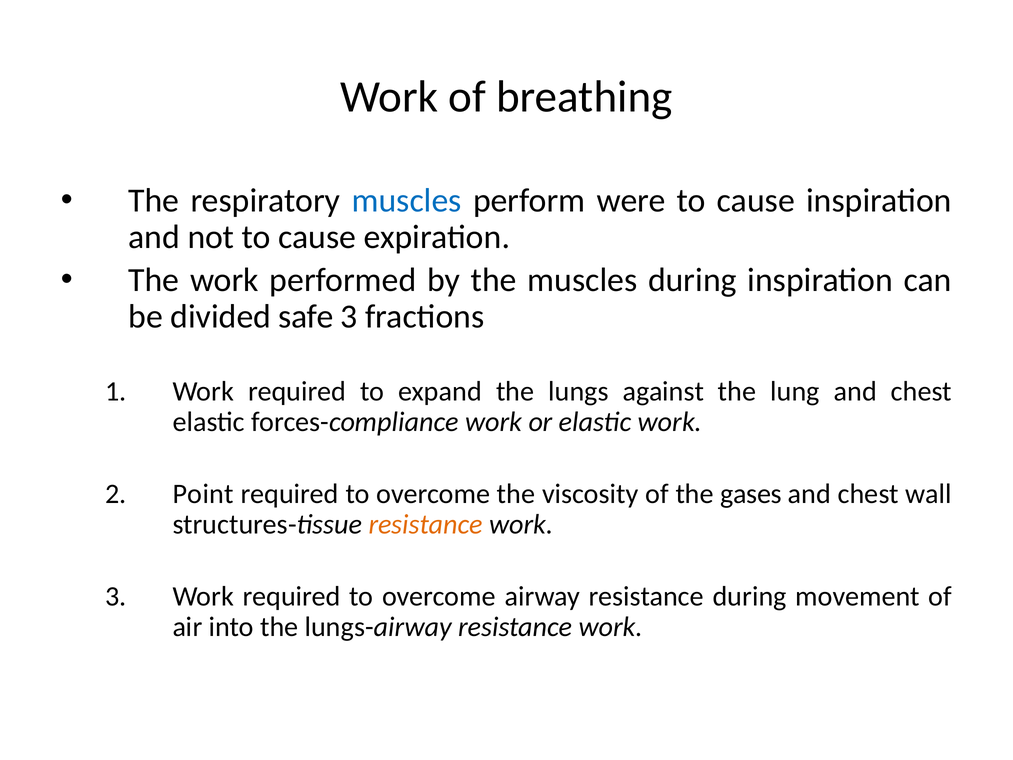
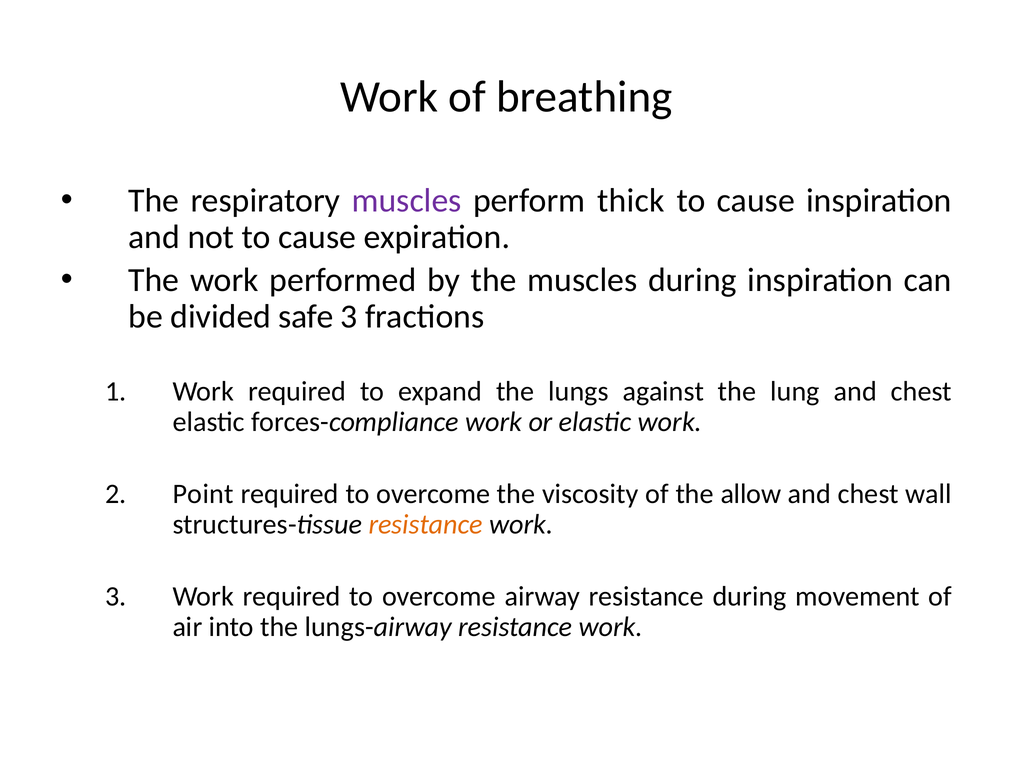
muscles at (407, 200) colour: blue -> purple
were: were -> thick
gases: gases -> allow
